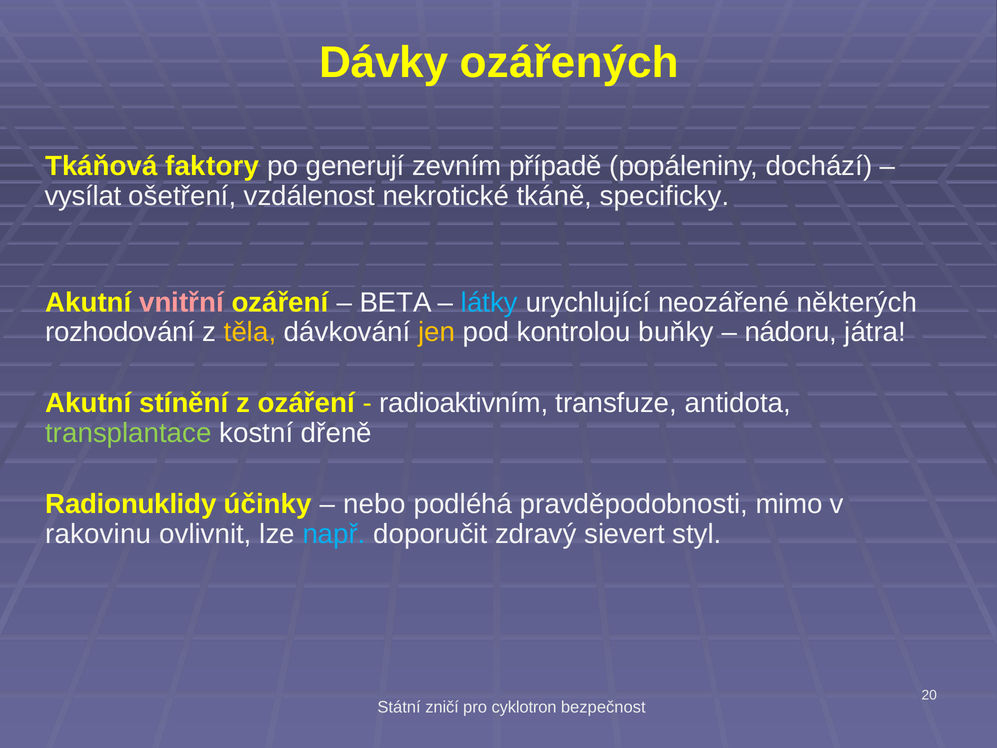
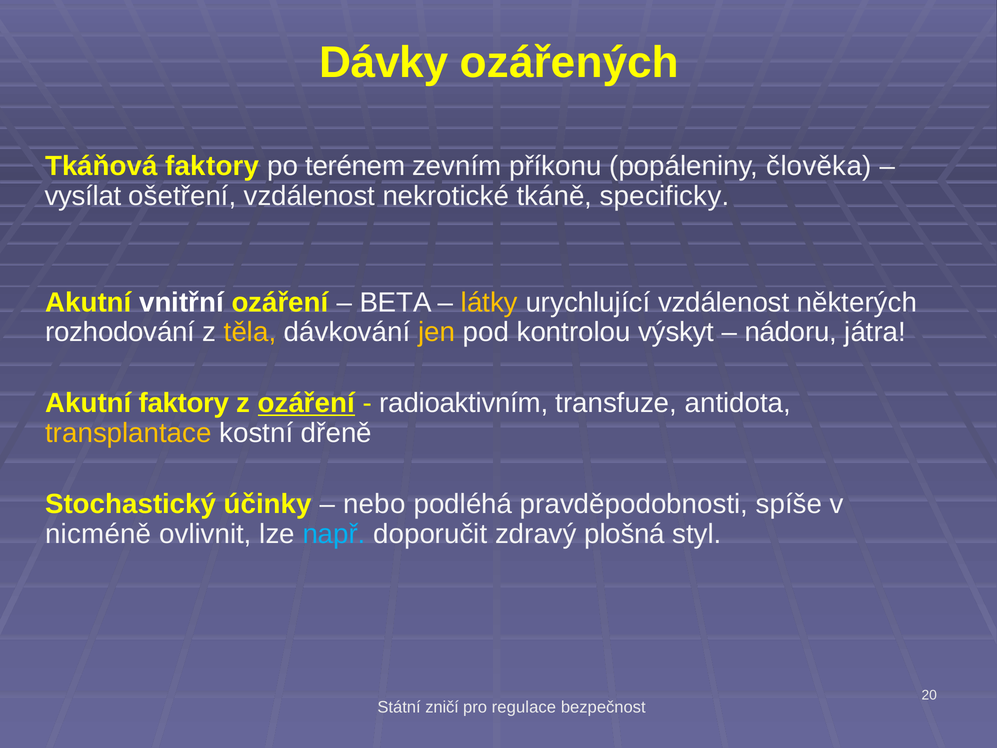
generují: generují -> terénem
případě: případě -> příkonu
dochází: dochází -> člověka
vnitřní colour: pink -> white
látky colour: light blue -> yellow
urychlující neozářené: neozářené -> vzdálenost
buňky: buňky -> výskyt
Akutní stínění: stínění -> faktory
ozáření at (306, 403) underline: none -> present
transplantace colour: light green -> yellow
Radionuklidy: Radionuklidy -> Stochastický
mimo: mimo -> spíše
rakovinu: rakovinu -> nicméně
sievert: sievert -> plošná
cyklotron: cyklotron -> regulace
